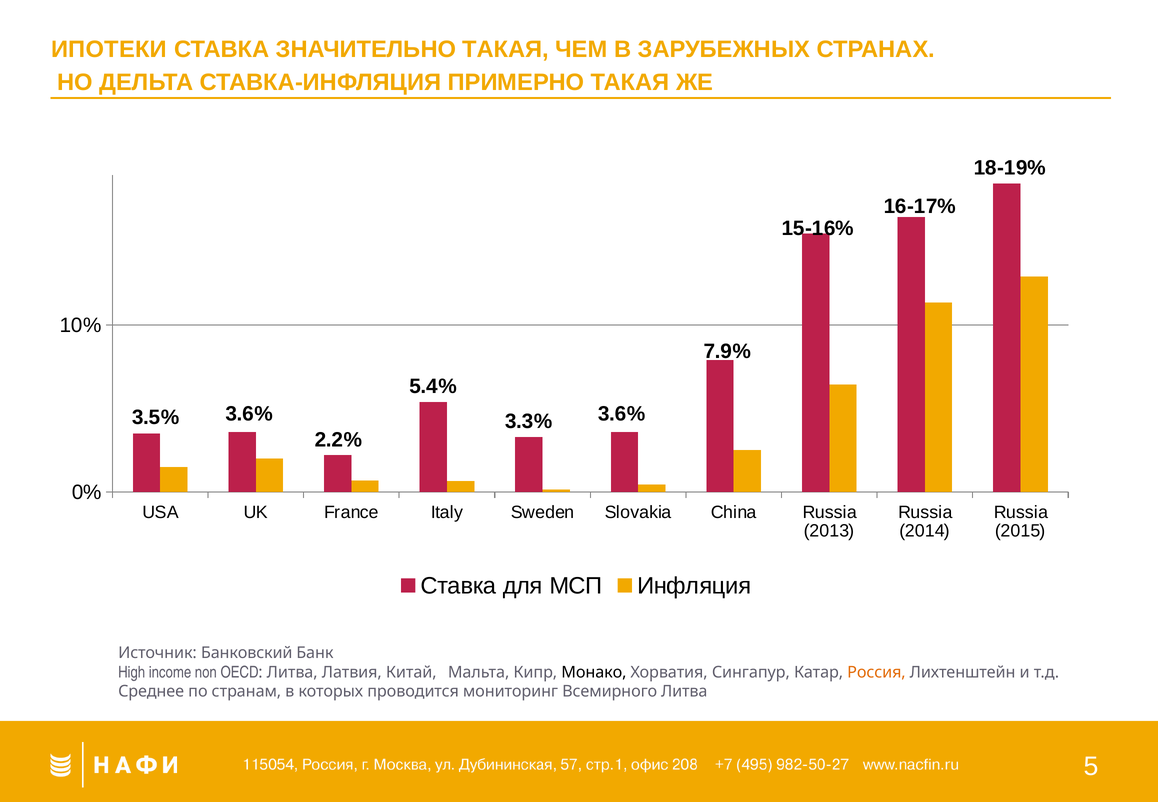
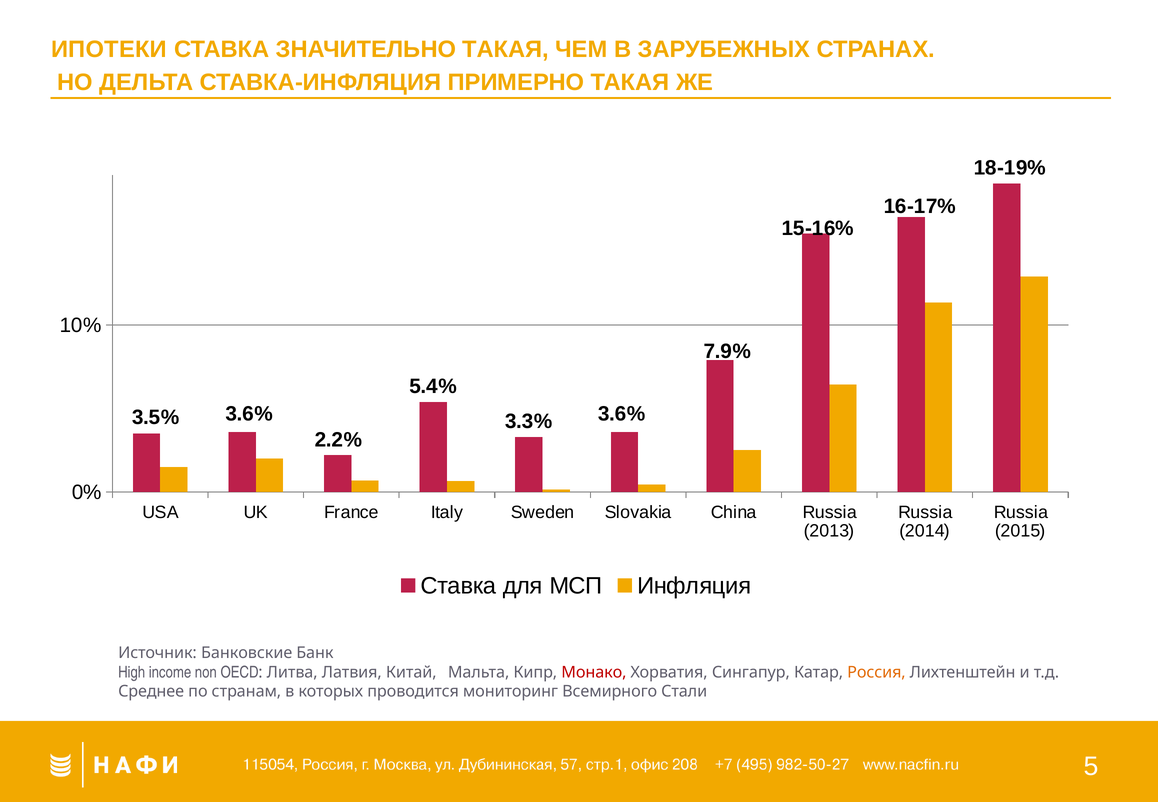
Банковский: Банковский -> Банковские
Монако colour: black -> red
Всемирного Литва: Литва -> Стали
